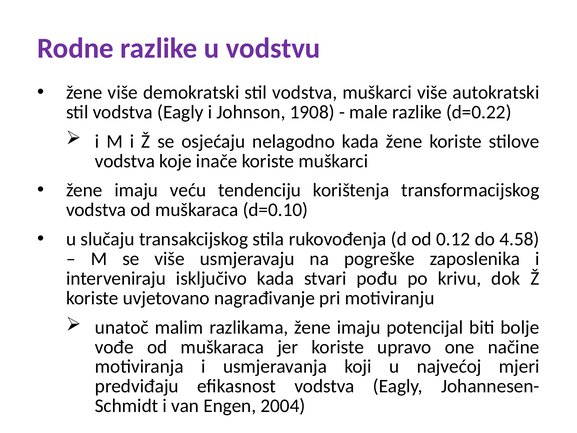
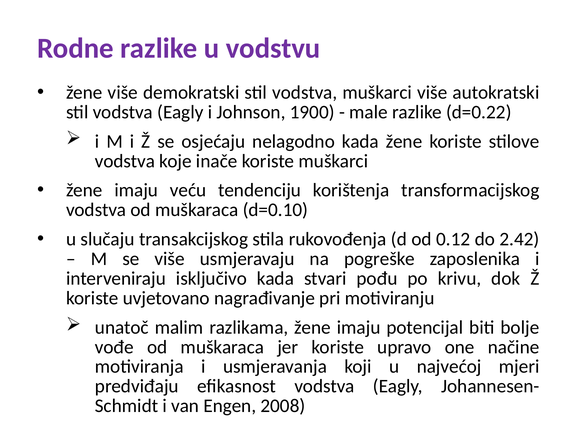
1908: 1908 -> 1900
4.58: 4.58 -> 2.42
2004: 2004 -> 2008
